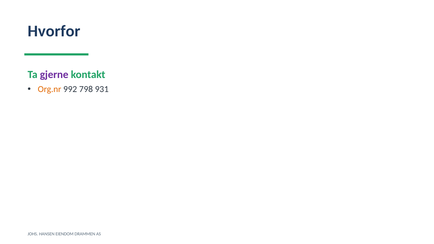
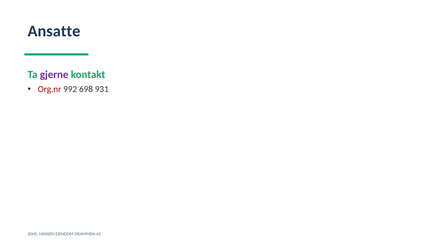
Hvorfor: Hvorfor -> Ansatte
Org.nr colour: orange -> red
798: 798 -> 698
